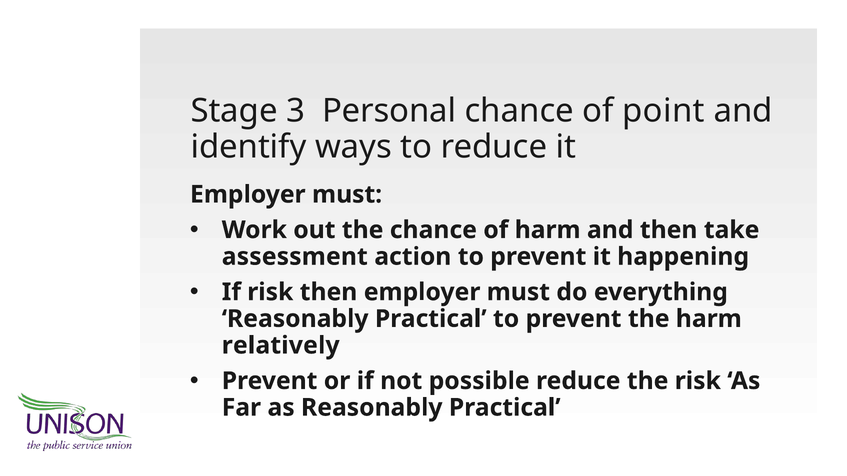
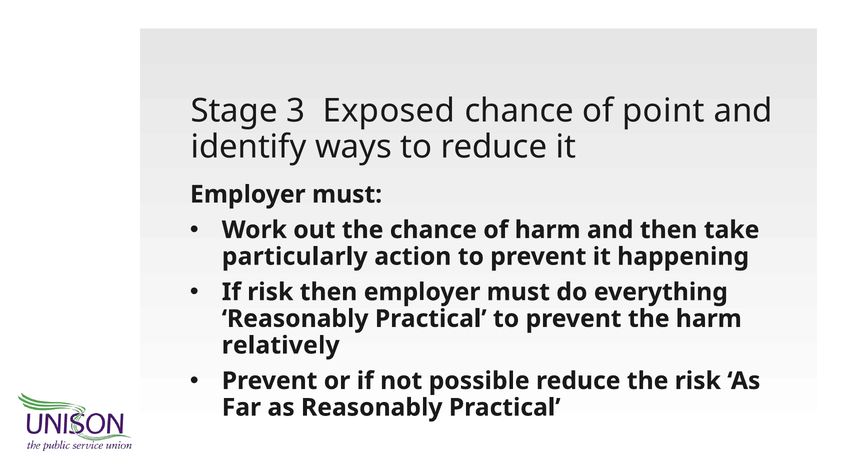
Personal: Personal -> Exposed
assessment: assessment -> particularly
